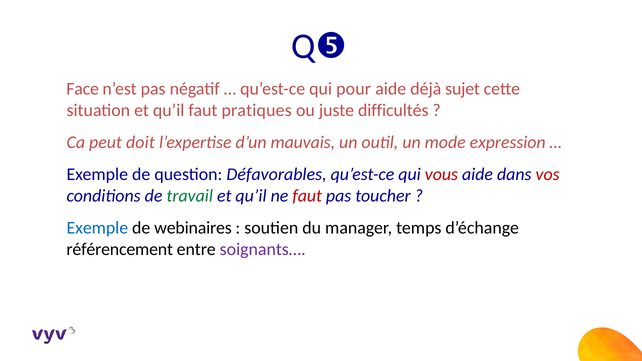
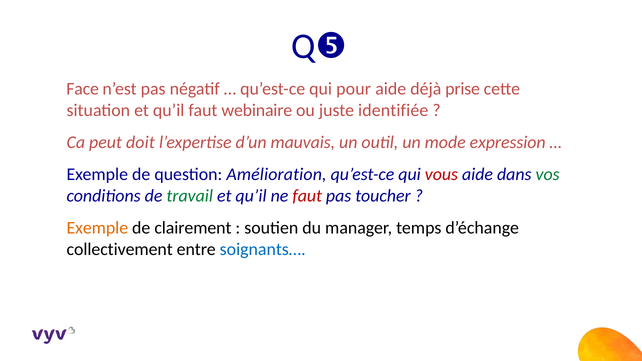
sujet: sujet -> prise
pratiques: pratiques -> webinaire
difficultés: difficultés -> identifiée
Défavorables: Défavorables -> Amélioration
vos colour: red -> green
Exemple at (97, 228) colour: blue -> orange
webinaires: webinaires -> clairement
référencement: référencement -> collectivement
soignants… colour: purple -> blue
